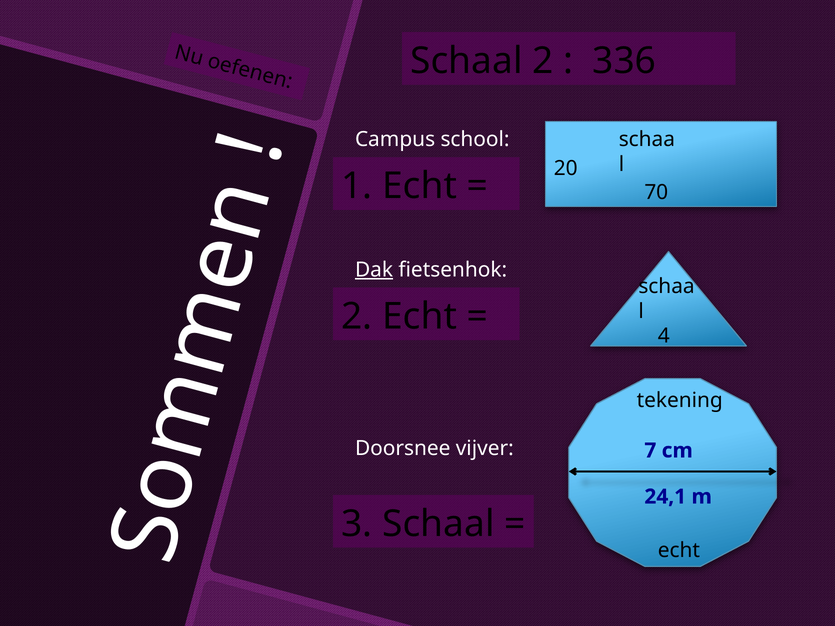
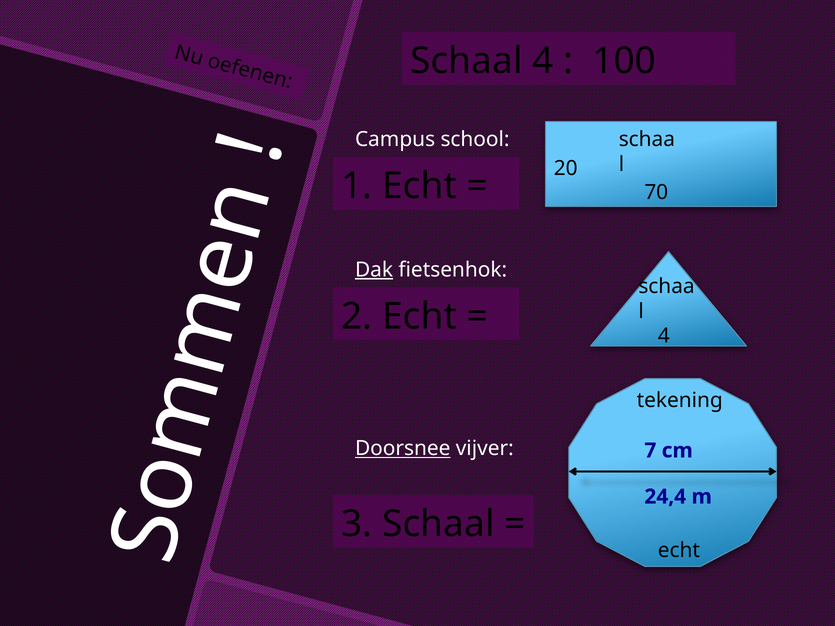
Schaal 2: 2 -> 4
336: 336 -> 100
Doorsnee underline: none -> present
24,1: 24,1 -> 24,4
